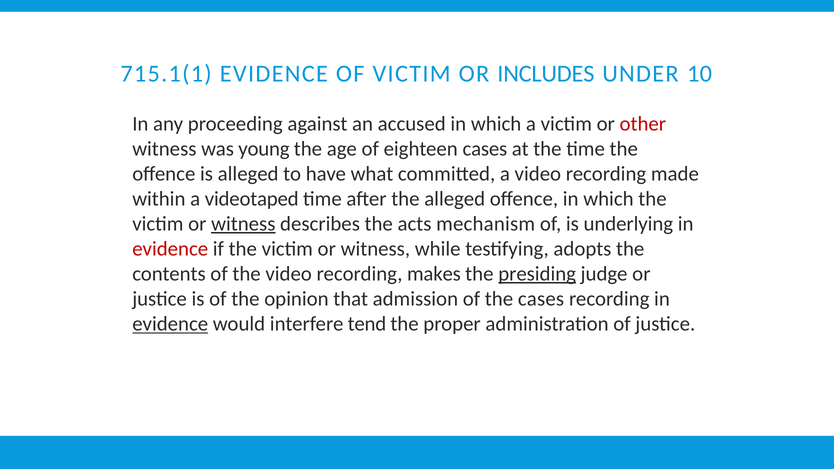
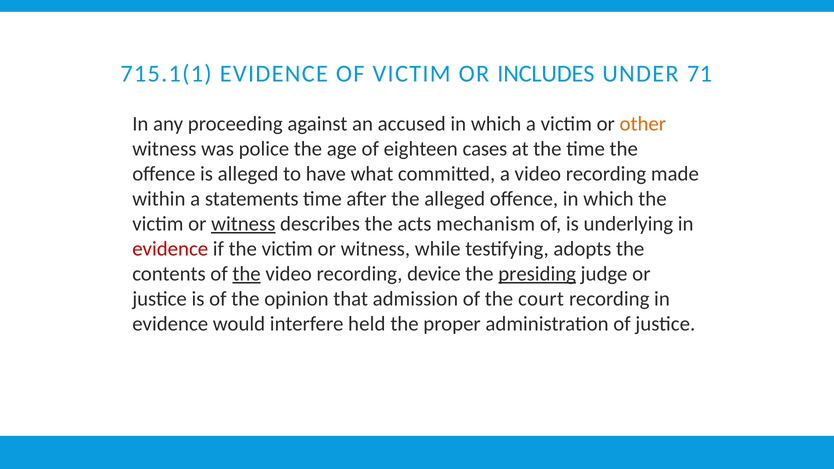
10: 10 -> 71
other colour: red -> orange
young: young -> police
videotaped: videotaped -> statements
the at (247, 274) underline: none -> present
makes: makes -> device
the cases: cases -> court
evidence at (170, 324) underline: present -> none
tend: tend -> held
